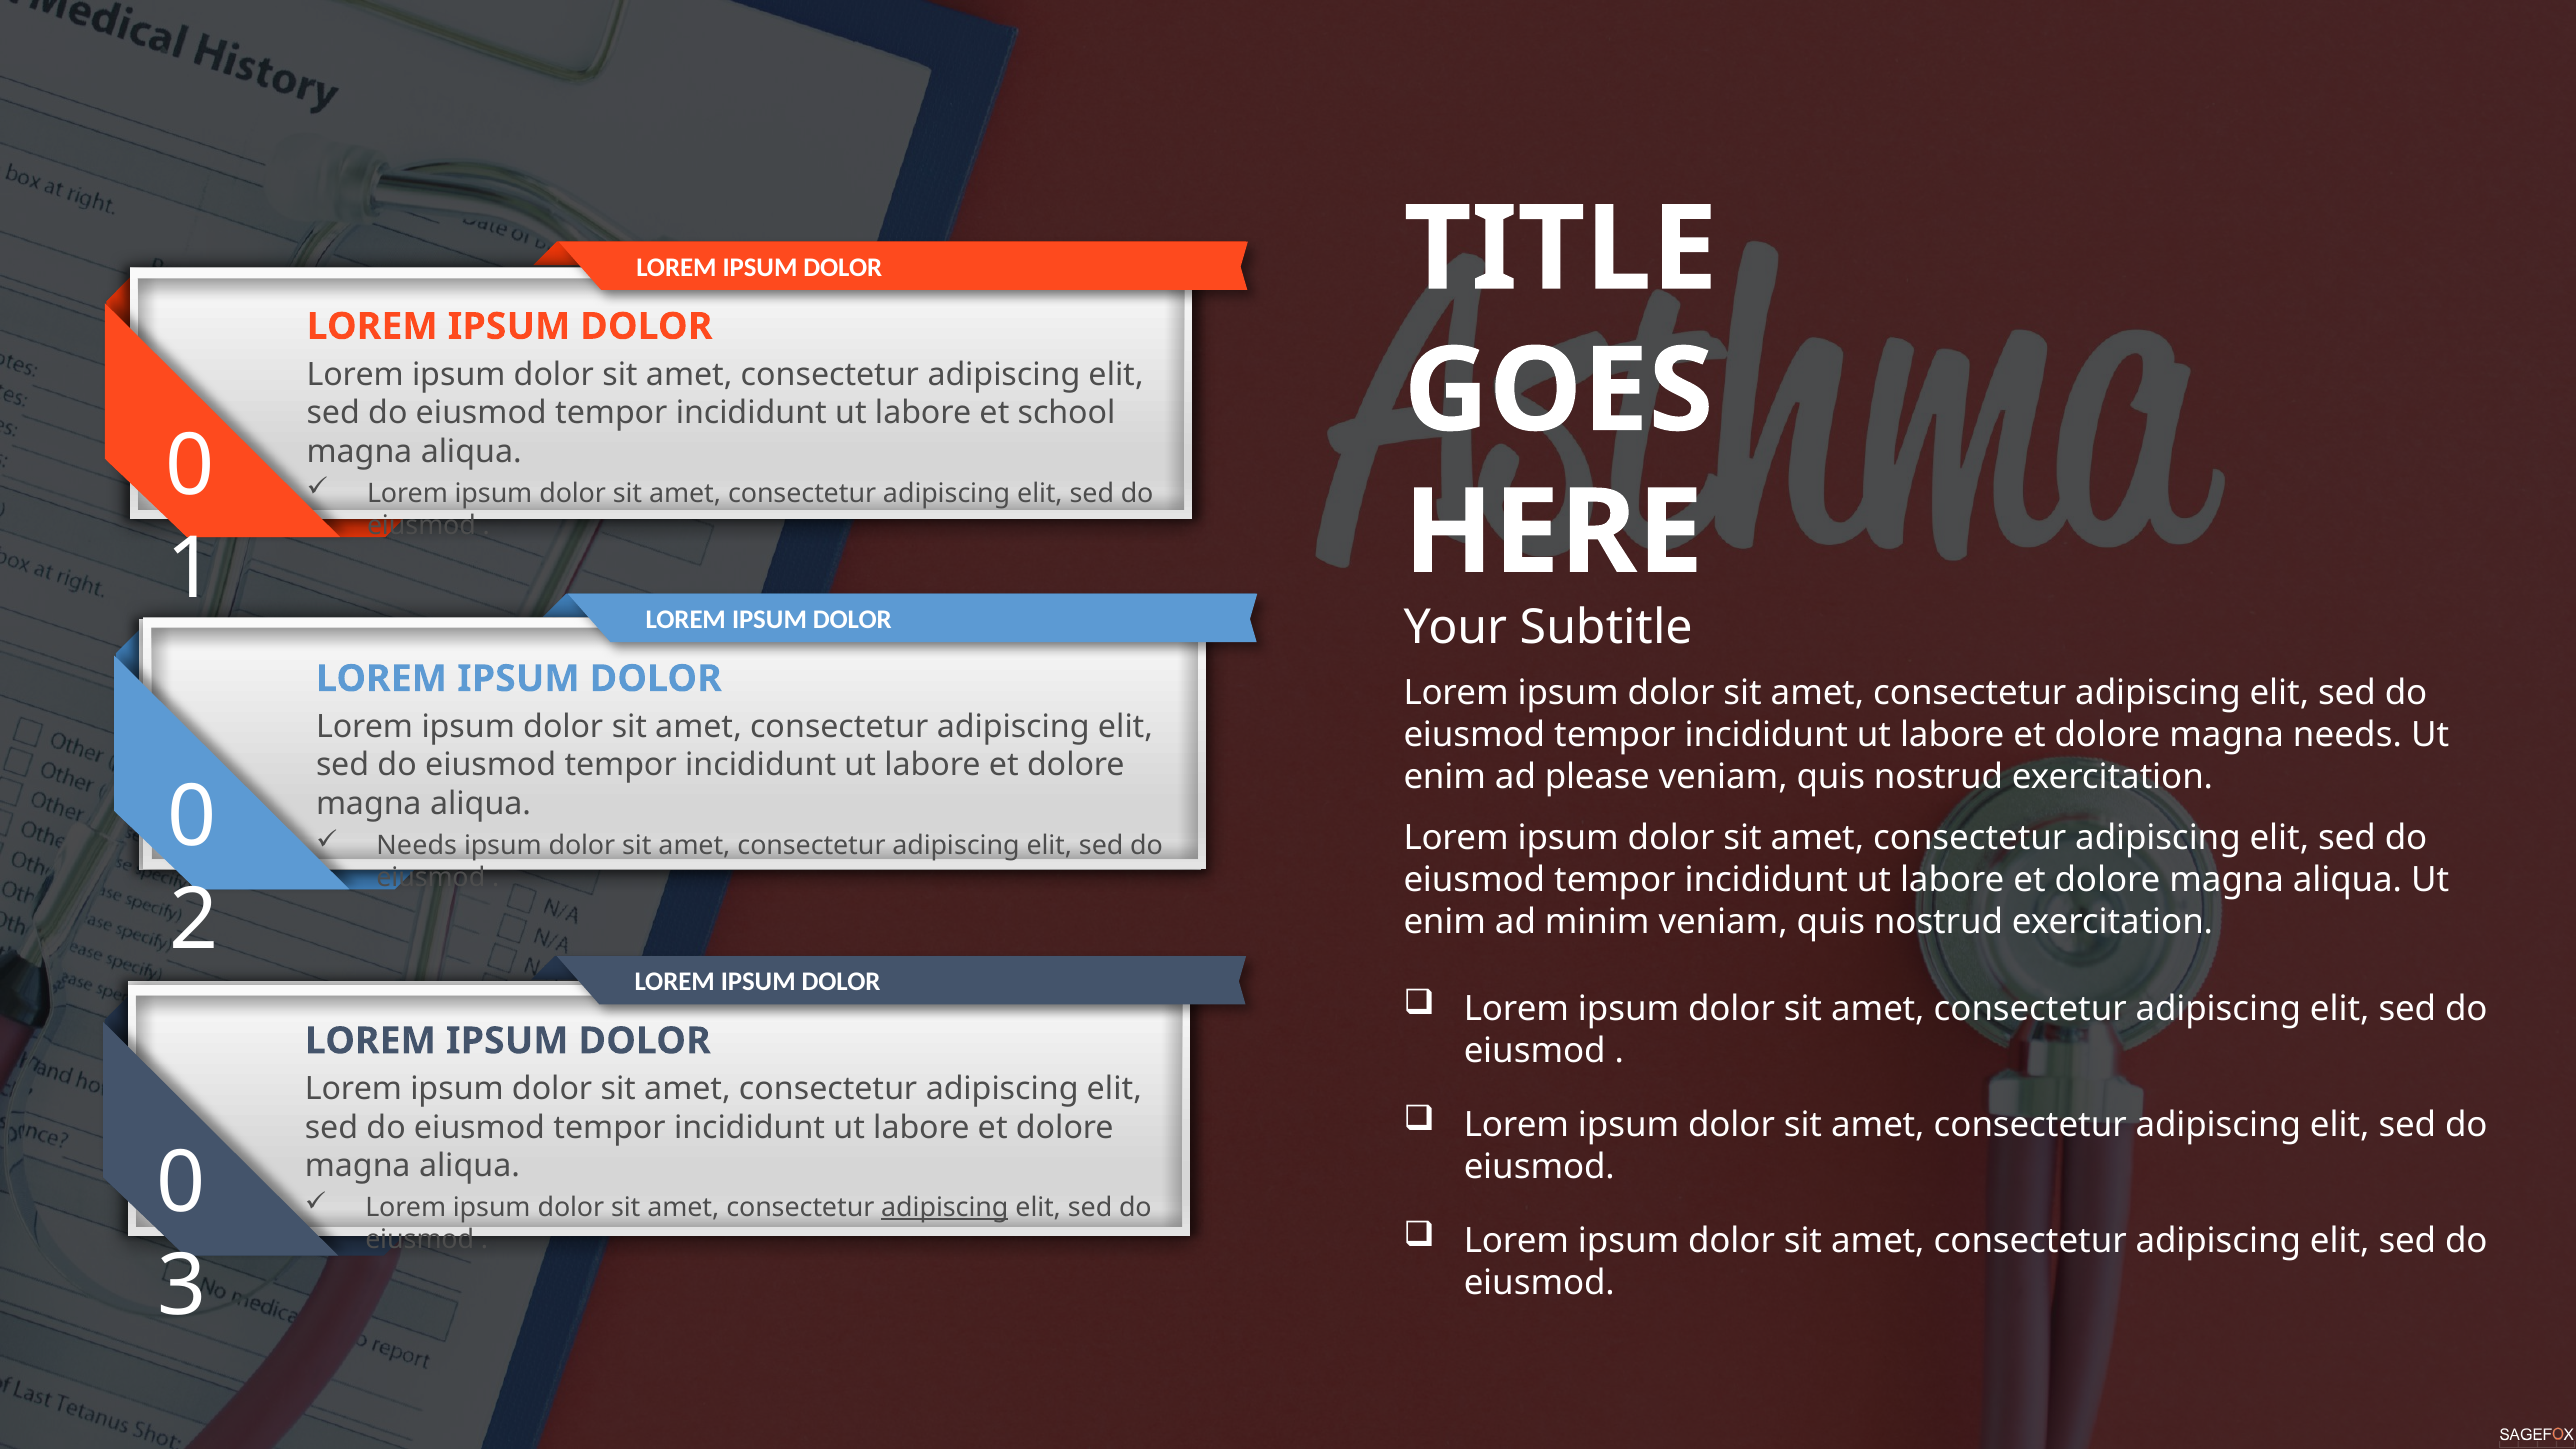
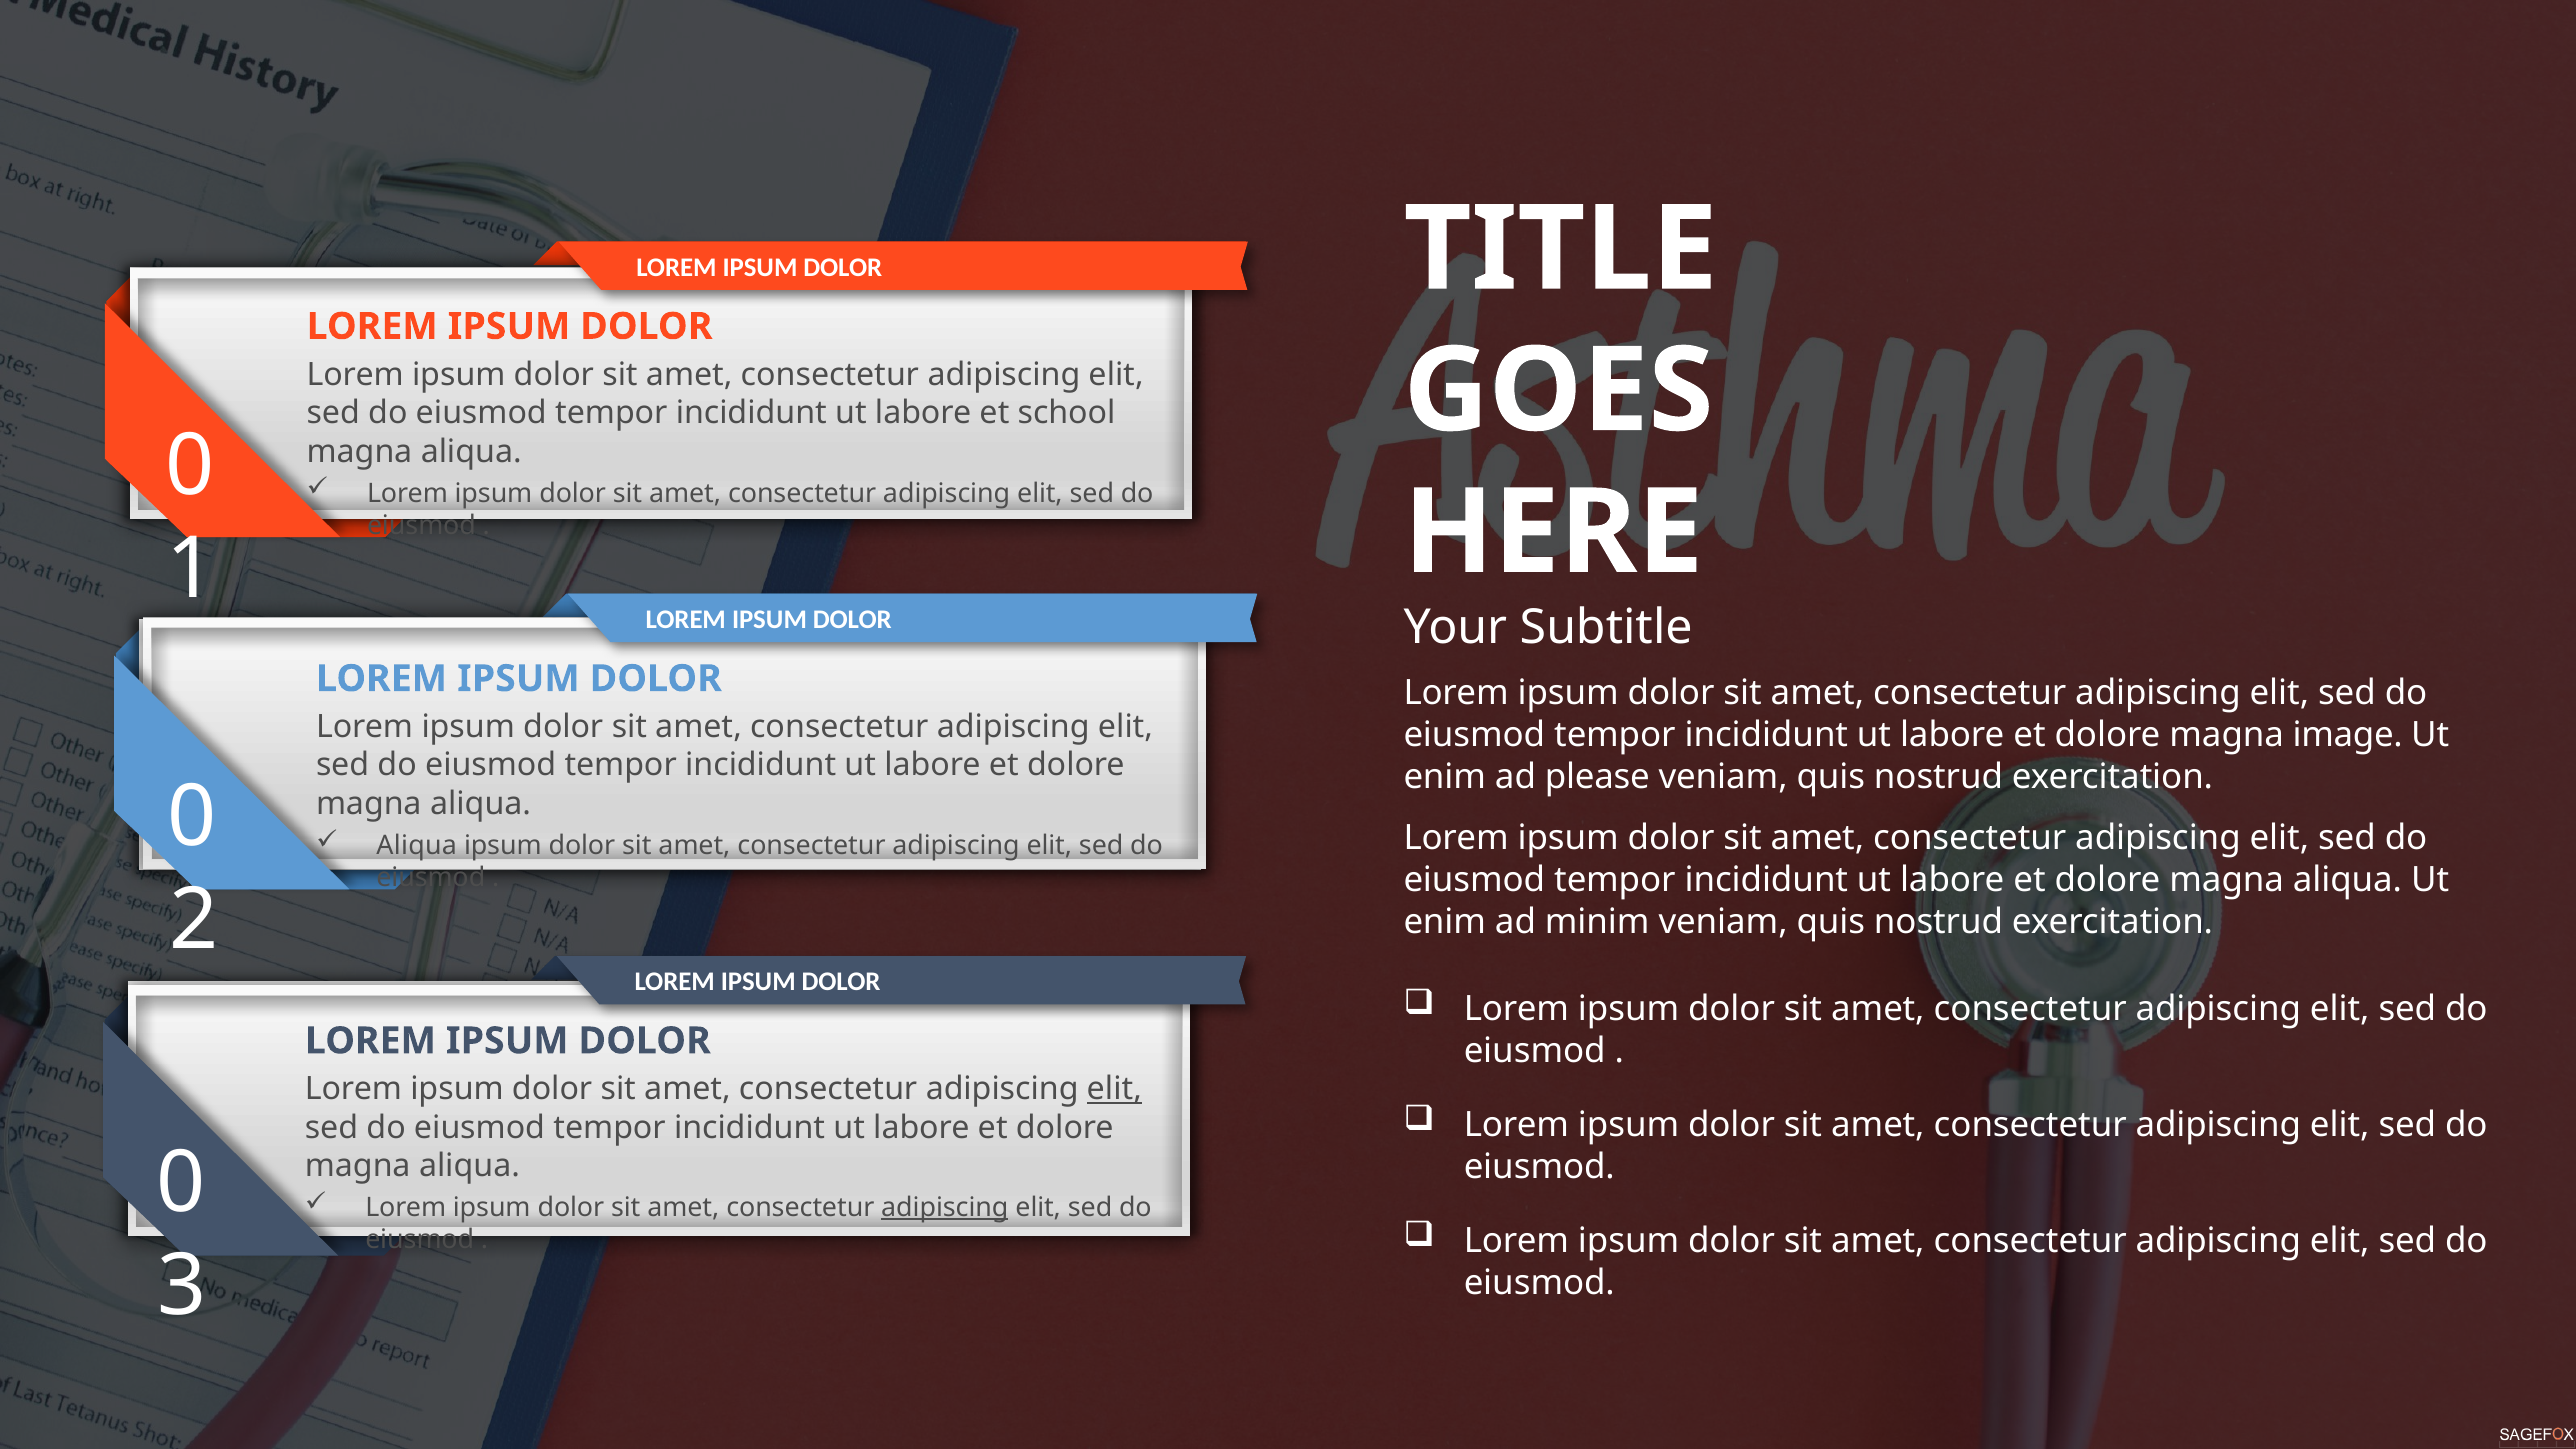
magna needs: needs -> image
Needs at (417, 845): Needs -> Aliqua
elit at (1114, 1089) underline: none -> present
